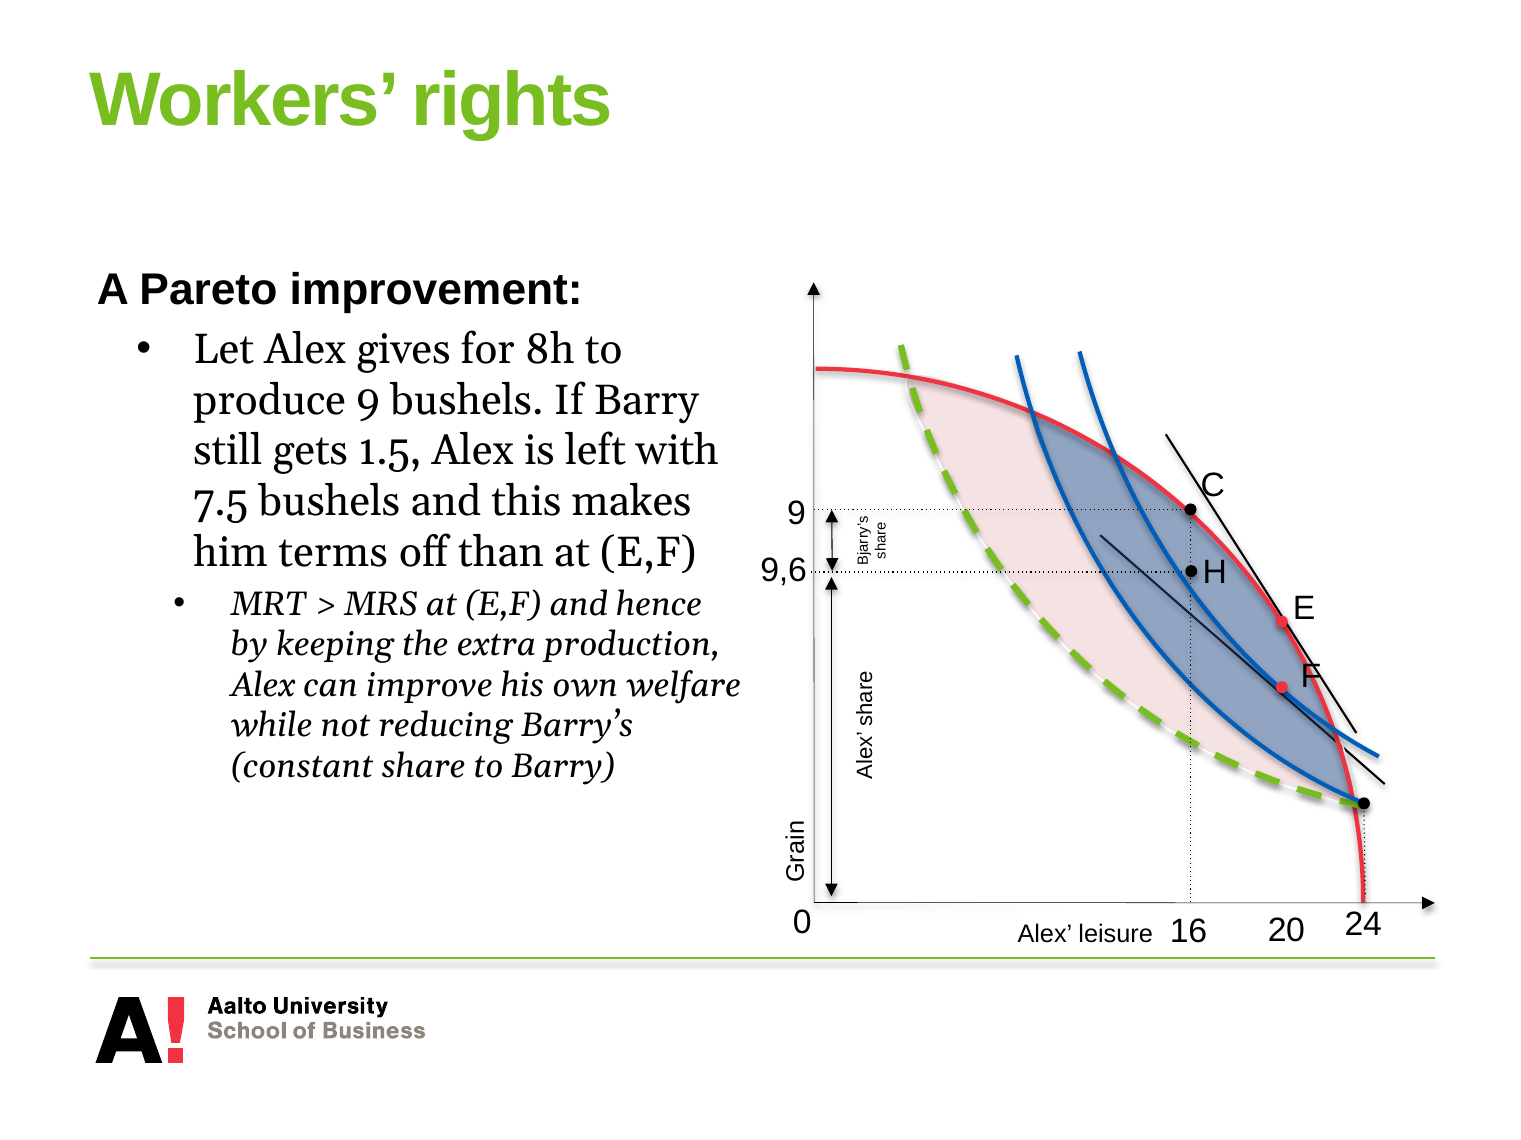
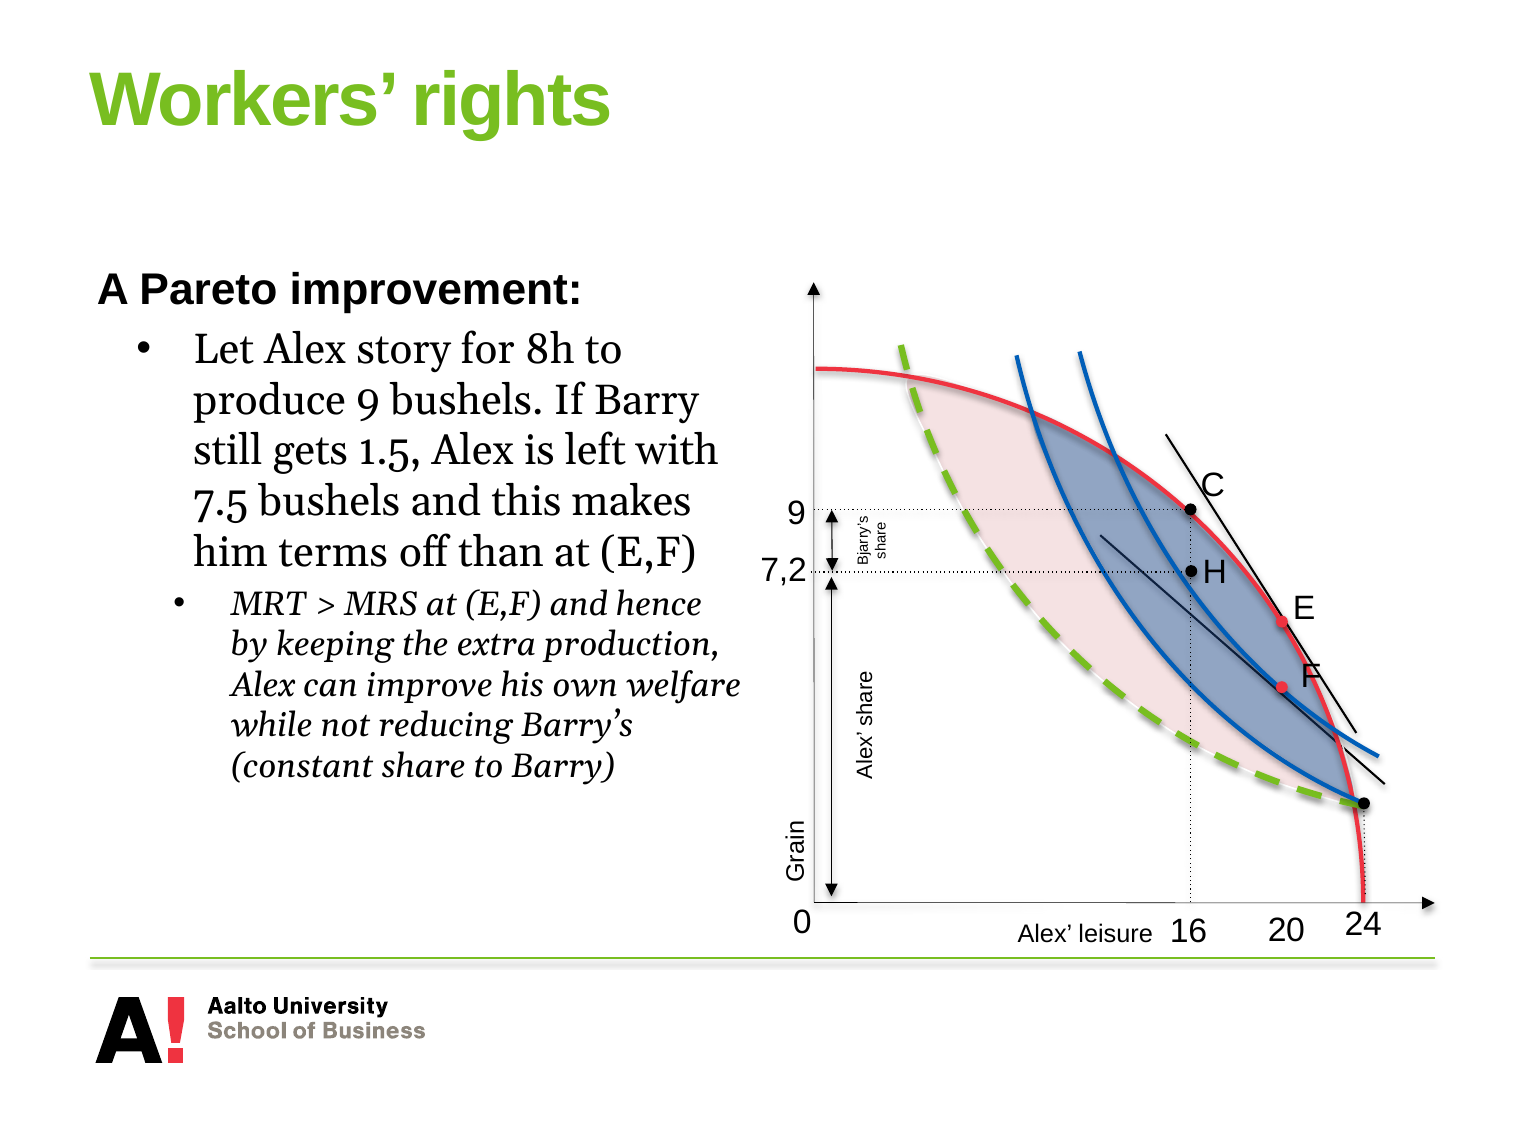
gives: gives -> story
9,6: 9,6 -> 7,2
